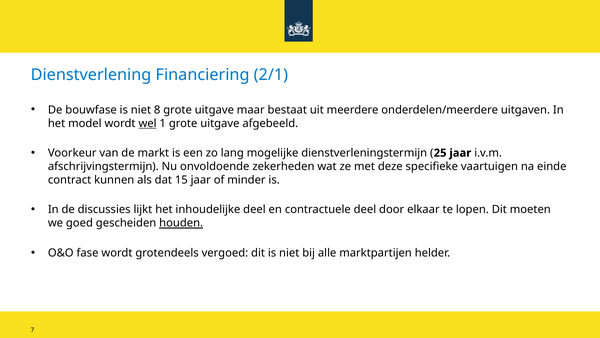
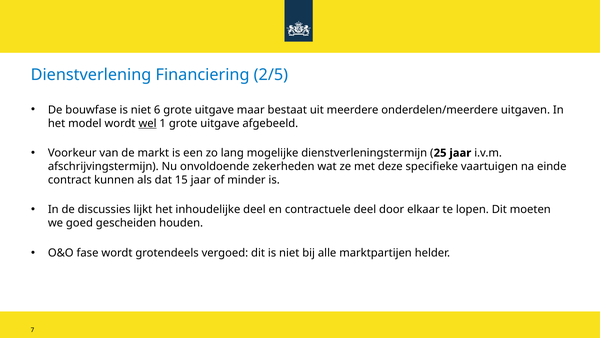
2/1: 2/1 -> 2/5
8: 8 -> 6
houden underline: present -> none
